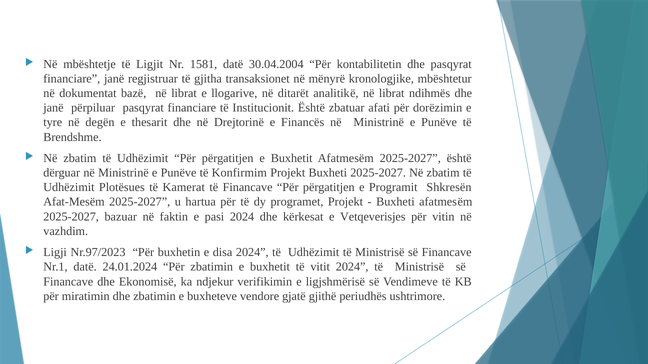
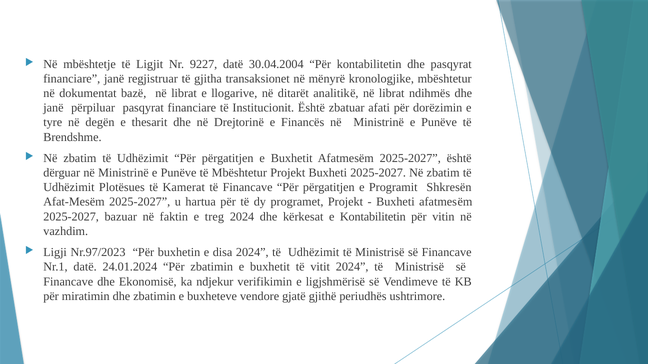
1581: 1581 -> 9227
të Konfirmim: Konfirmim -> Mbështetur
pasi: pasi -> treg
e Vetqeverisjes: Vetqeverisjes -> Kontabilitetin
